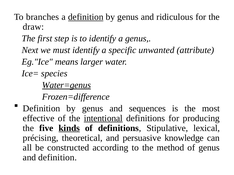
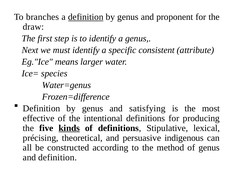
ridiculous: ridiculous -> proponent
unwanted: unwanted -> consistent
Water=genus underline: present -> none
sequences: sequences -> satisfying
intentional underline: present -> none
knowledge: knowledge -> indigenous
